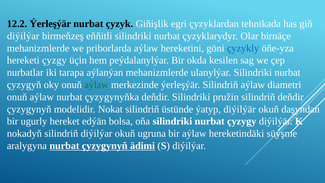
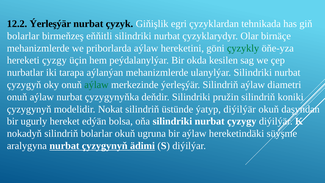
diýilýar at (23, 36): diýilýar -> bolarlar
çyzykly colour: blue -> green
silindriň deňdir: deňdir -> koniki
silindriň diýilýar: diýilýar -> bolarlar
